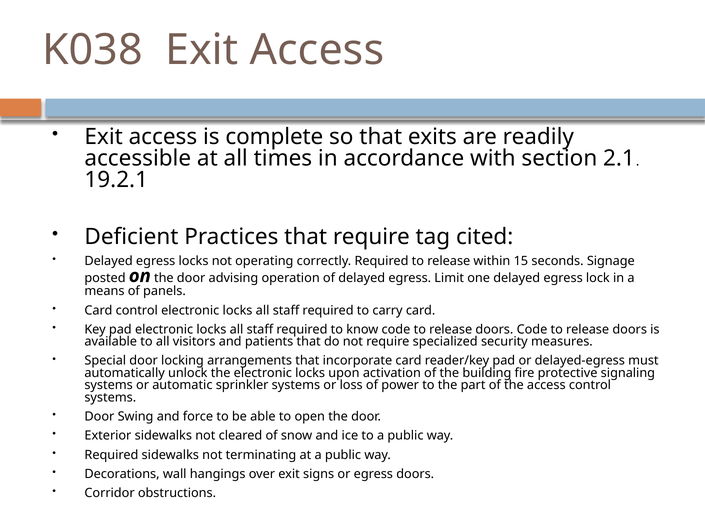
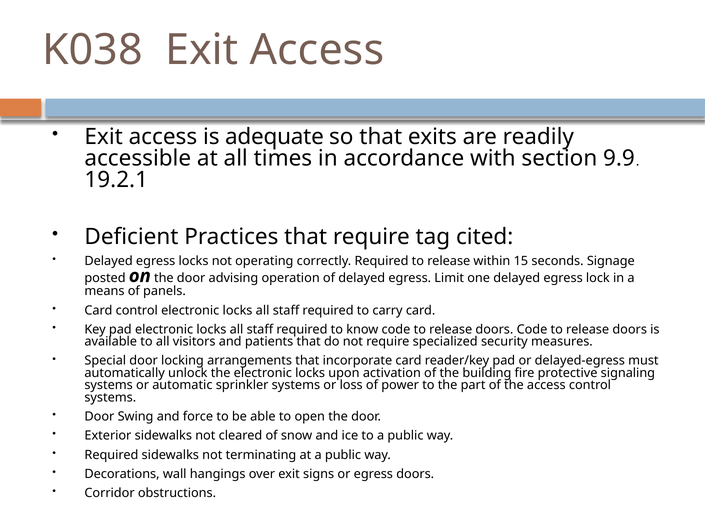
complete: complete -> adequate
2.1: 2.1 -> 9.9
